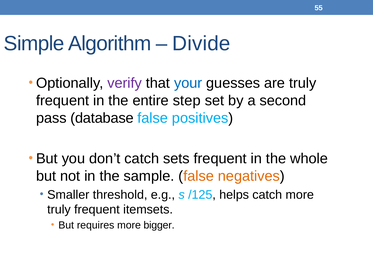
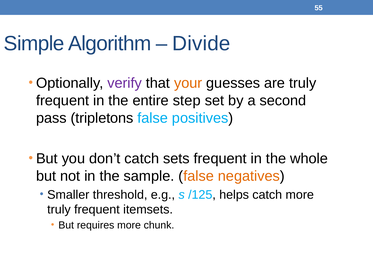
your colour: blue -> orange
database: database -> tripletons
bigger: bigger -> chunk
